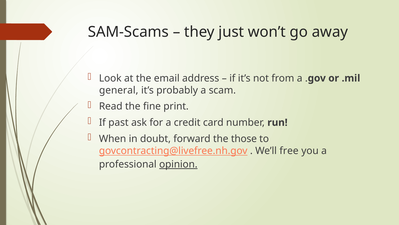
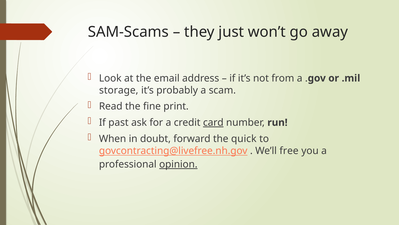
general: general -> storage
card underline: none -> present
those: those -> quick
